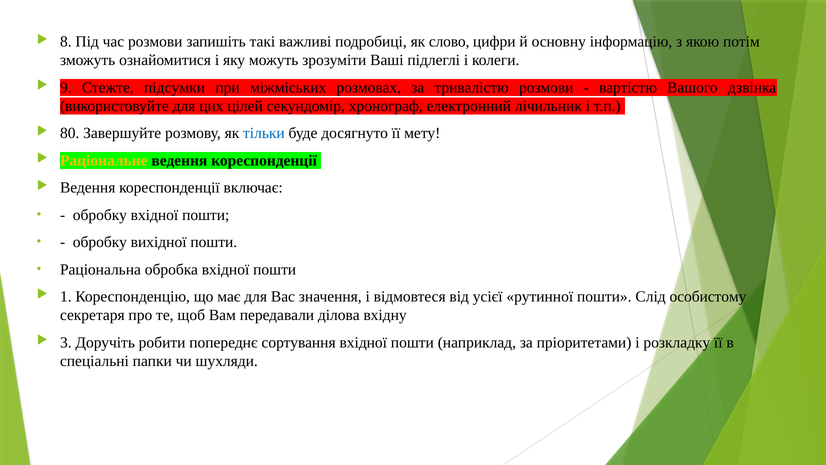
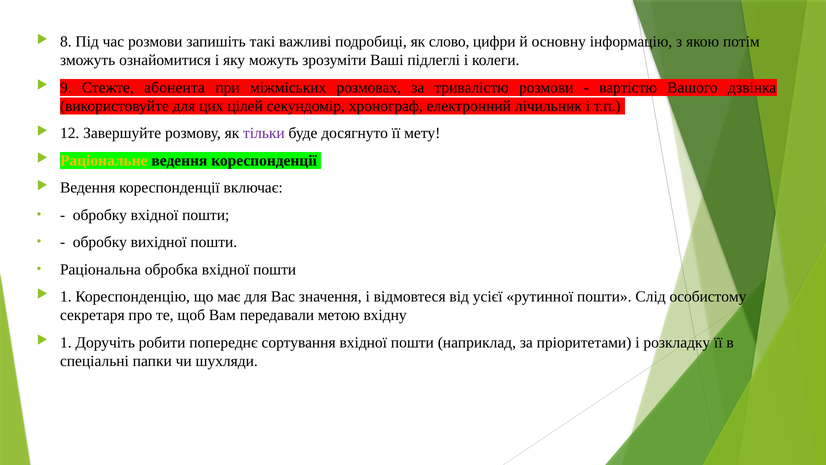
підсумки: підсумки -> абонента
80: 80 -> 12
тільки colour: blue -> purple
ділова: ділова -> метою
3 at (66, 342): 3 -> 1
